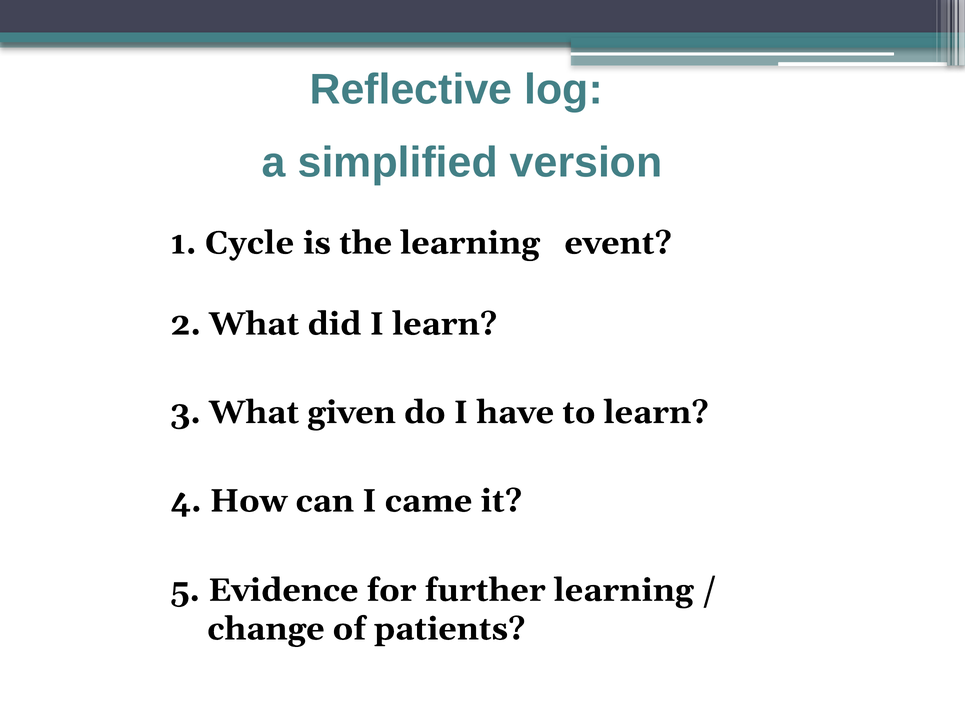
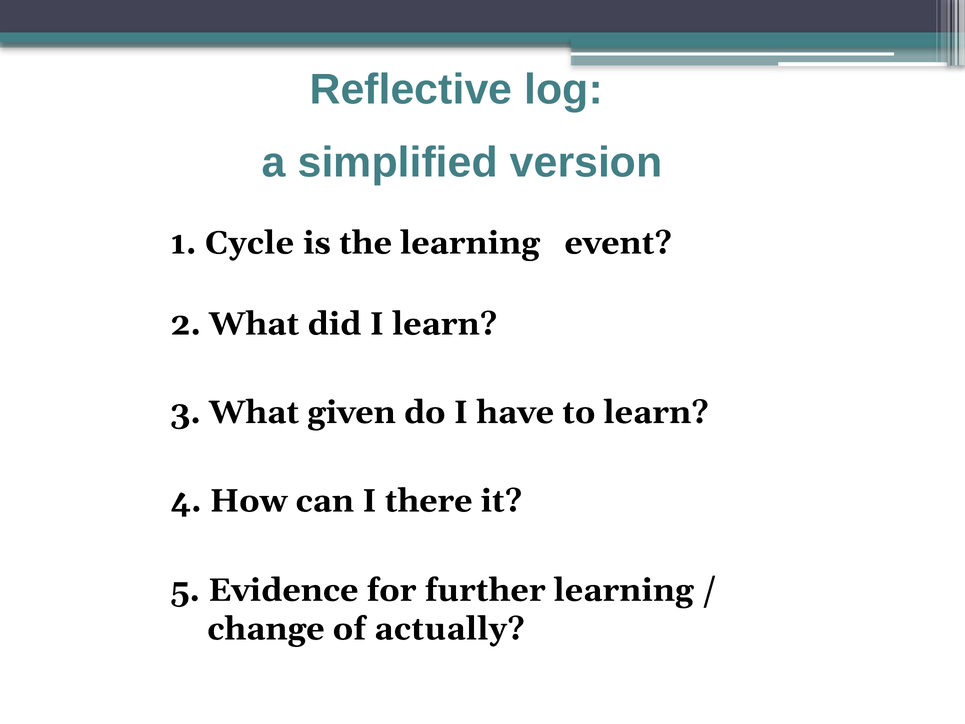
came: came -> there
patients: patients -> actually
